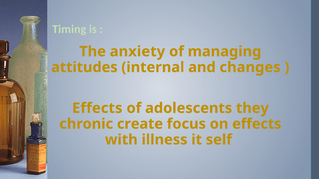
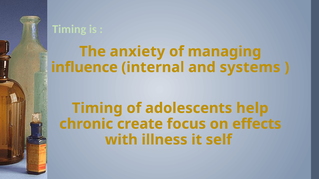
attitudes: attitudes -> influence
changes: changes -> systems
Effects at (97, 108): Effects -> Timing
they: they -> help
